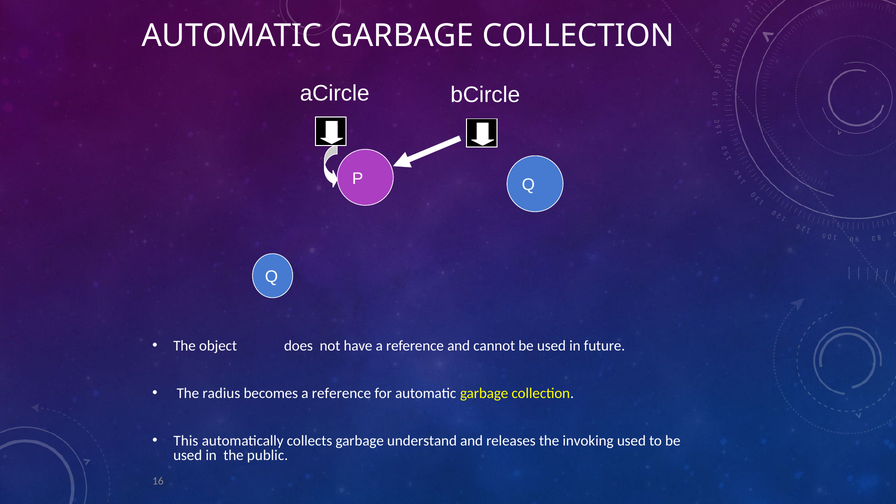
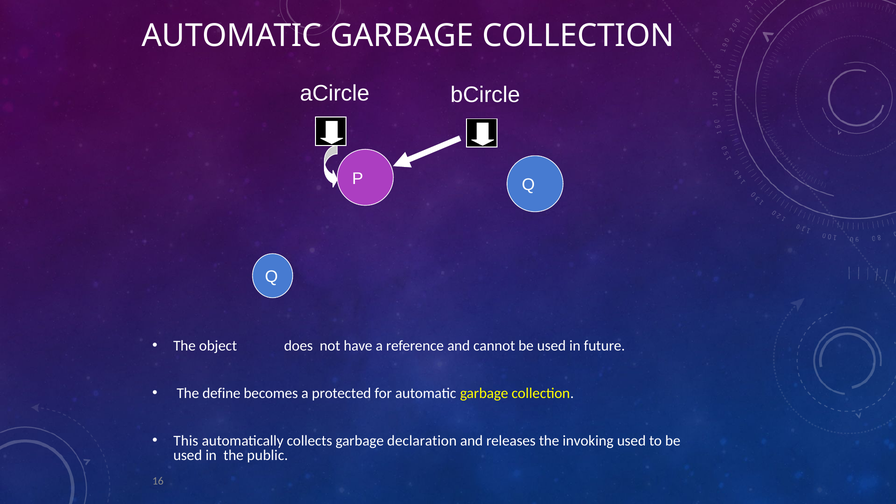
radius: radius -> define
becomes a reference: reference -> protected
understand: understand -> declaration
